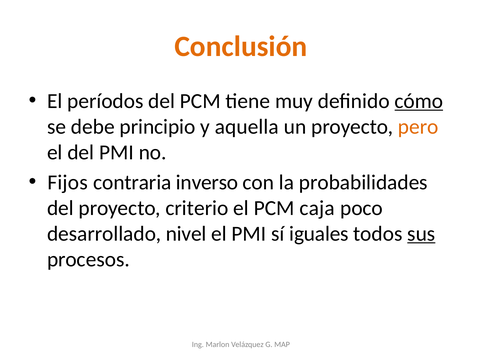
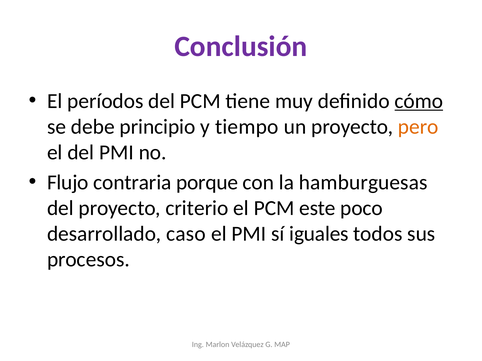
Conclusión colour: orange -> purple
aquella: aquella -> tiempo
Fijos: Fijos -> Flujo
inverso: inverso -> porque
probabilidades: probabilidades -> hamburguesas
caja: caja -> este
nivel: nivel -> caso
sus underline: present -> none
